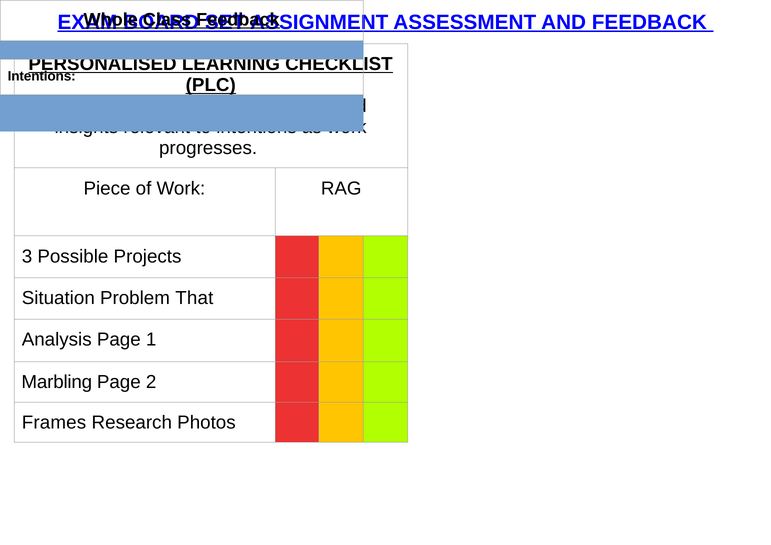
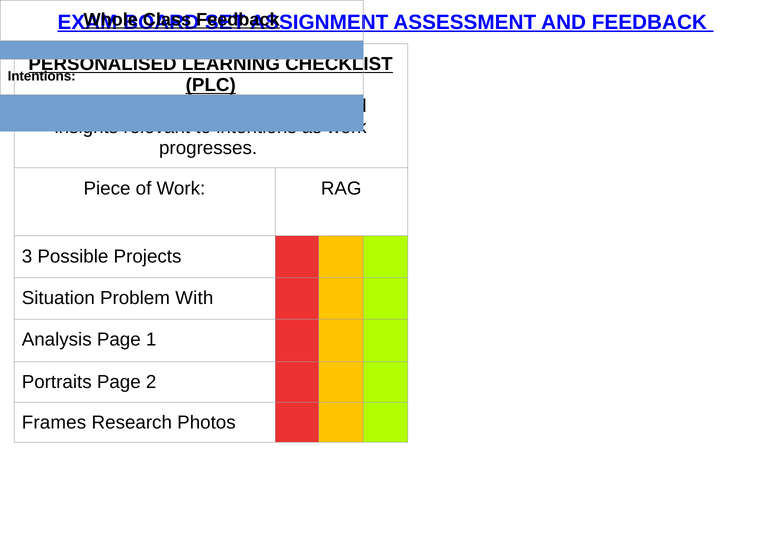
That: That -> With
Marbling: Marbling -> Portraits
